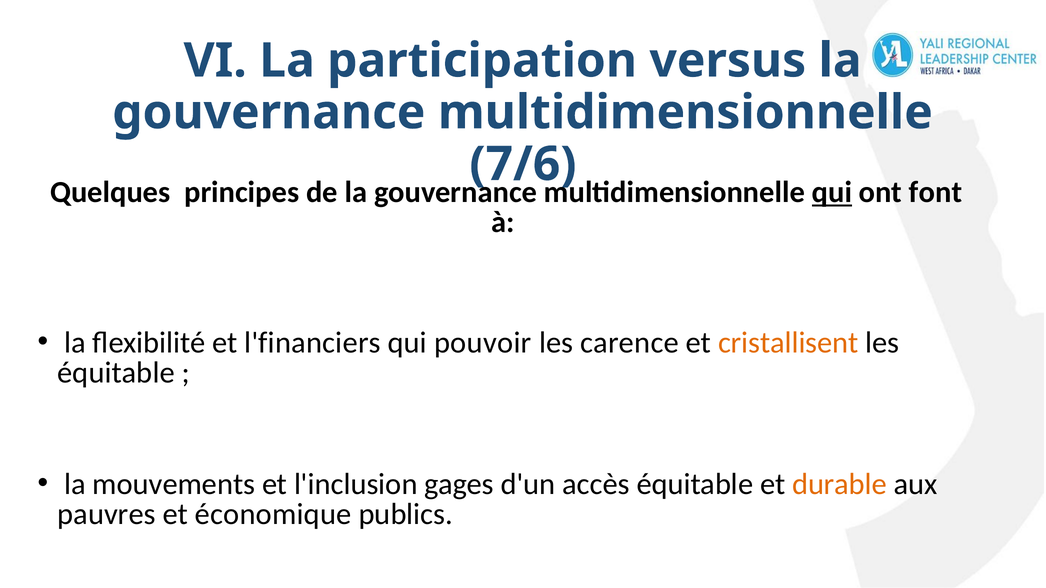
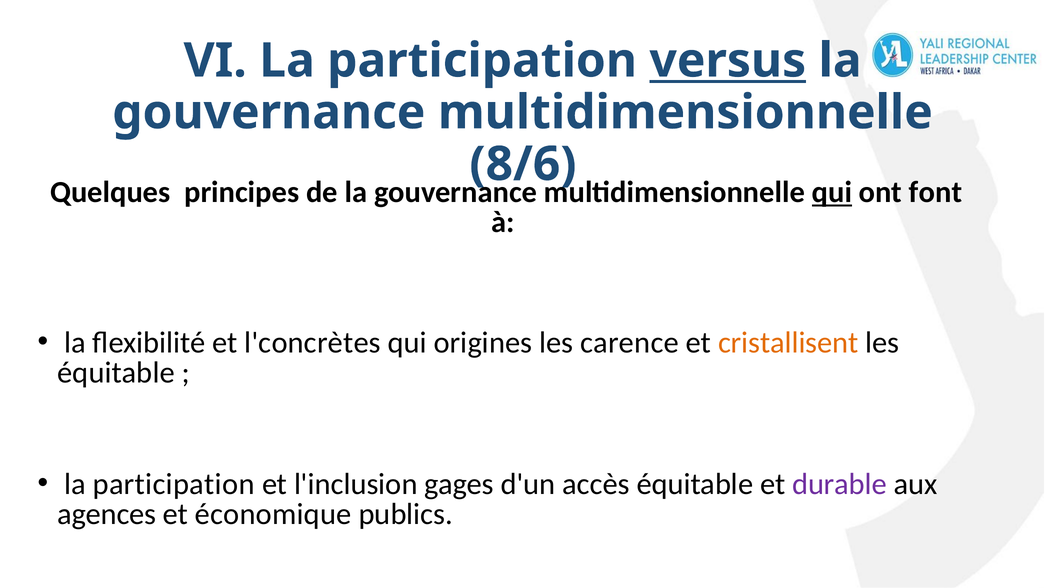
versus underline: none -> present
7/6: 7/6 -> 8/6
l'financiers: l'financiers -> l'concrètes
pouvoir: pouvoir -> origines
mouvements at (174, 485): mouvements -> participation
durable colour: orange -> purple
pauvres: pauvres -> agences
